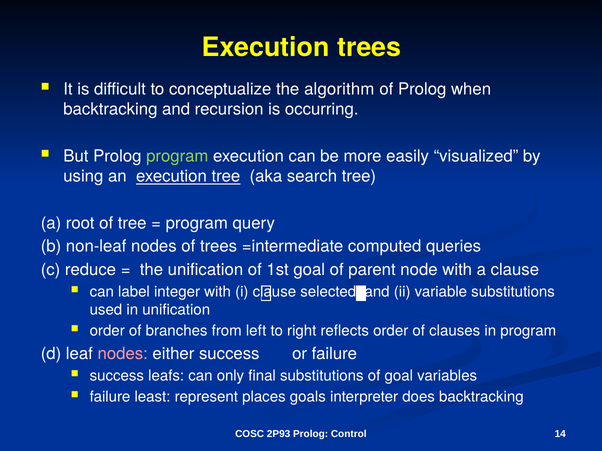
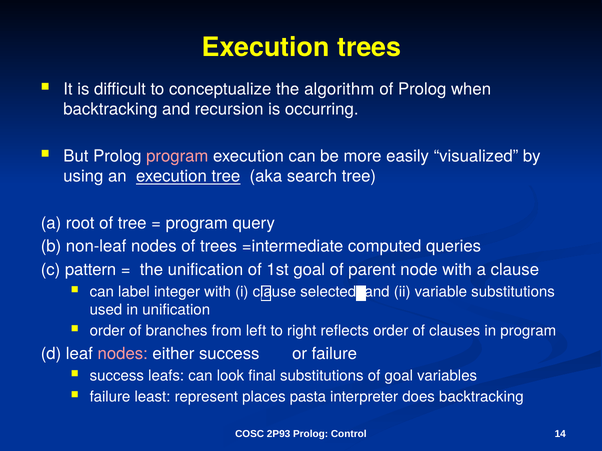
program at (177, 156) colour: light green -> pink
reduce: reduce -> pattern
only: only -> look
goals: goals -> pasta
